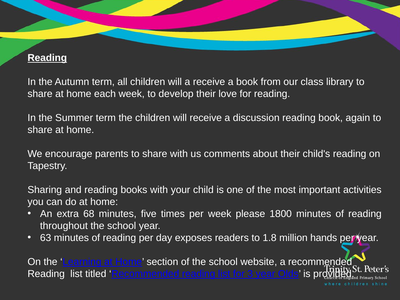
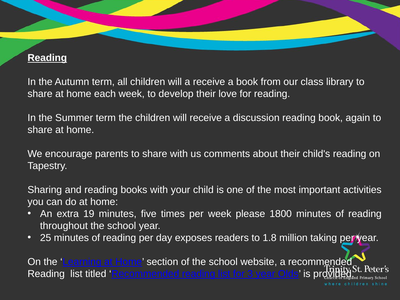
68: 68 -> 19
63: 63 -> 25
hands: hands -> taking
